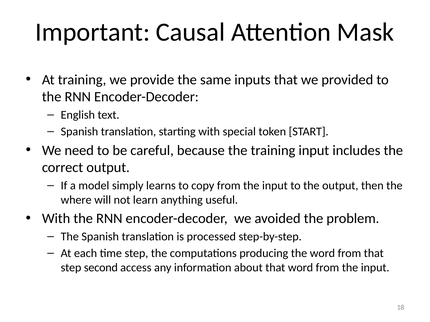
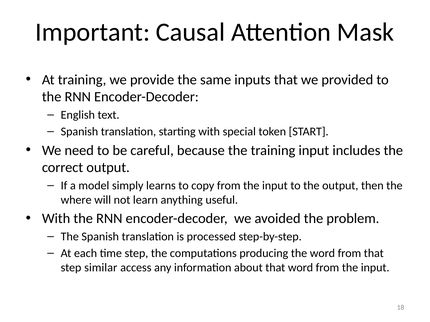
second: second -> similar
